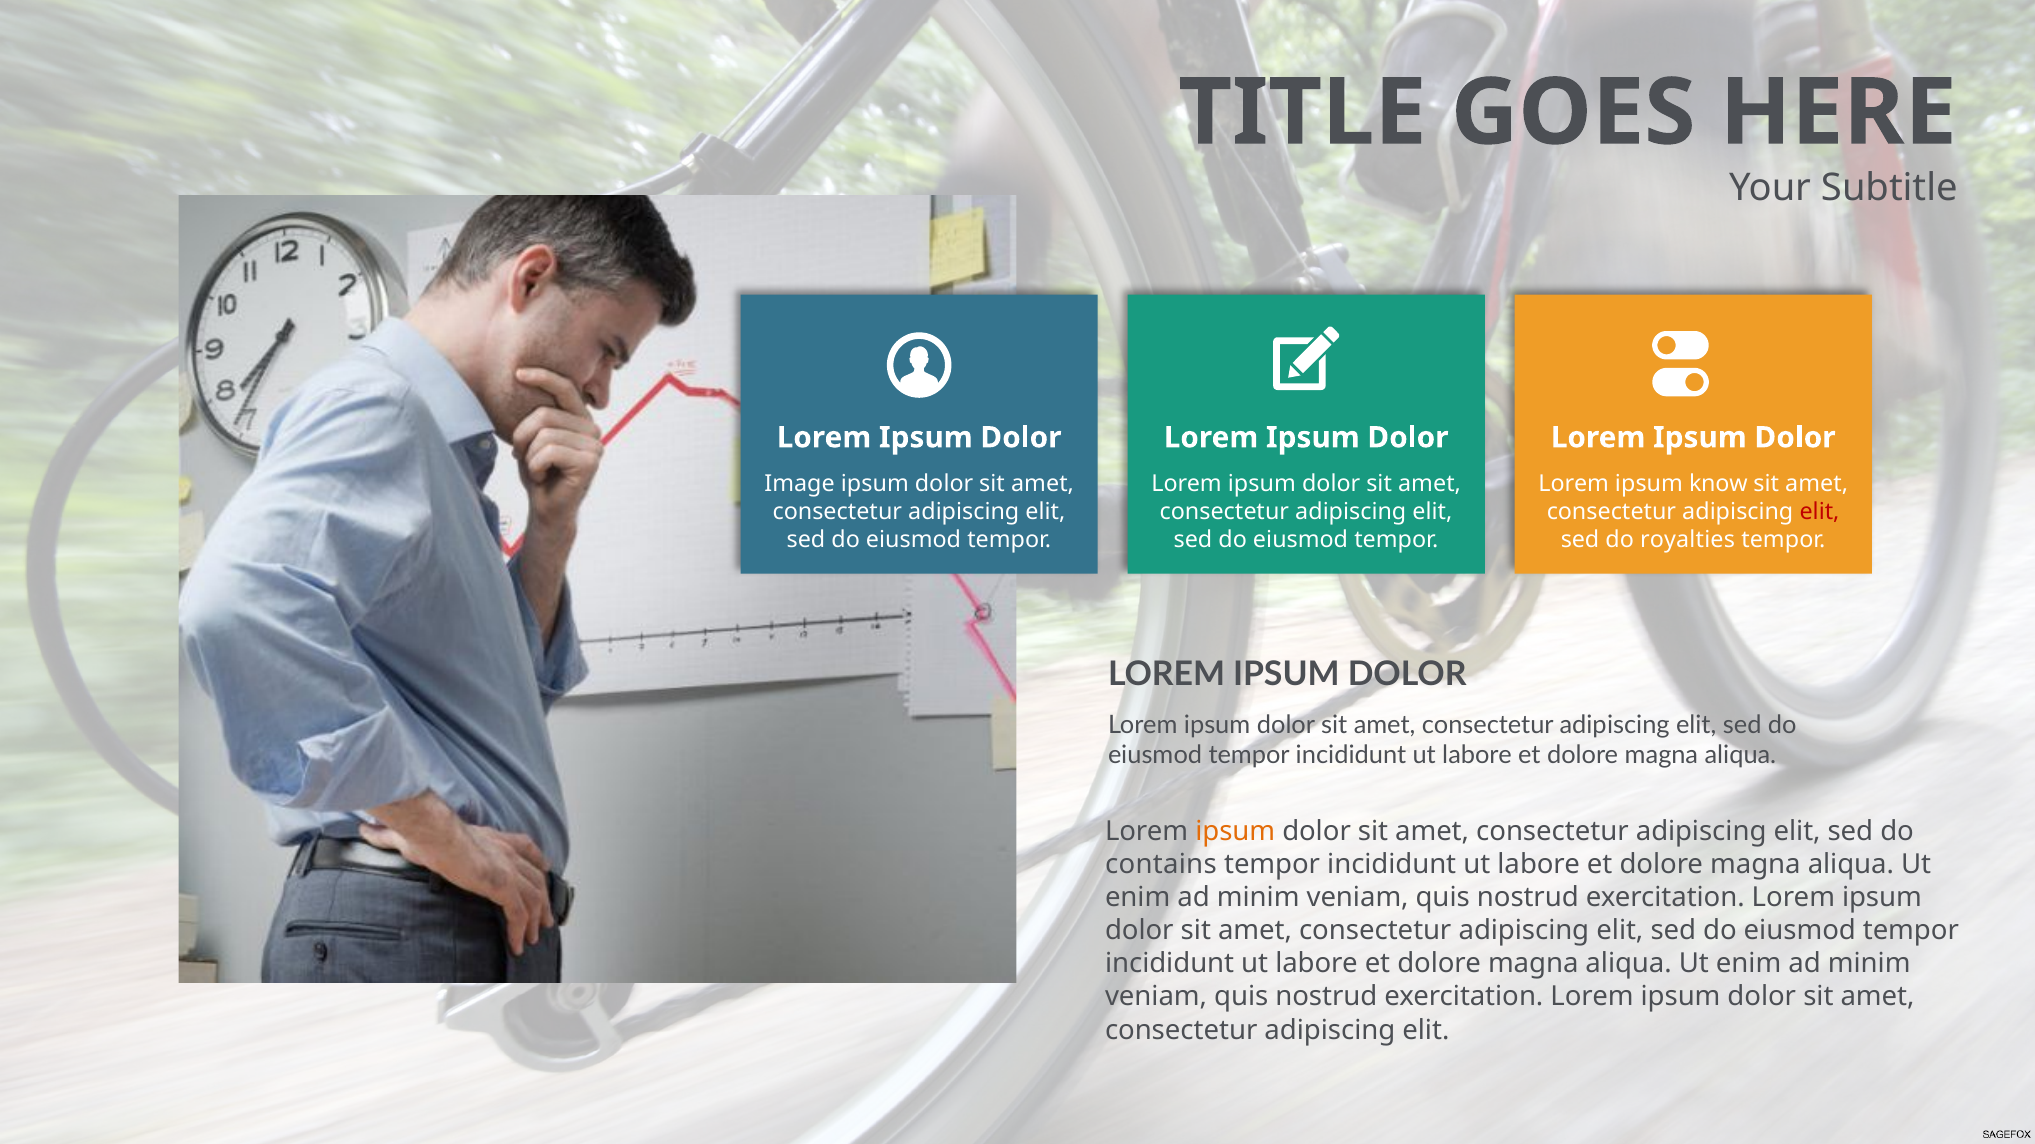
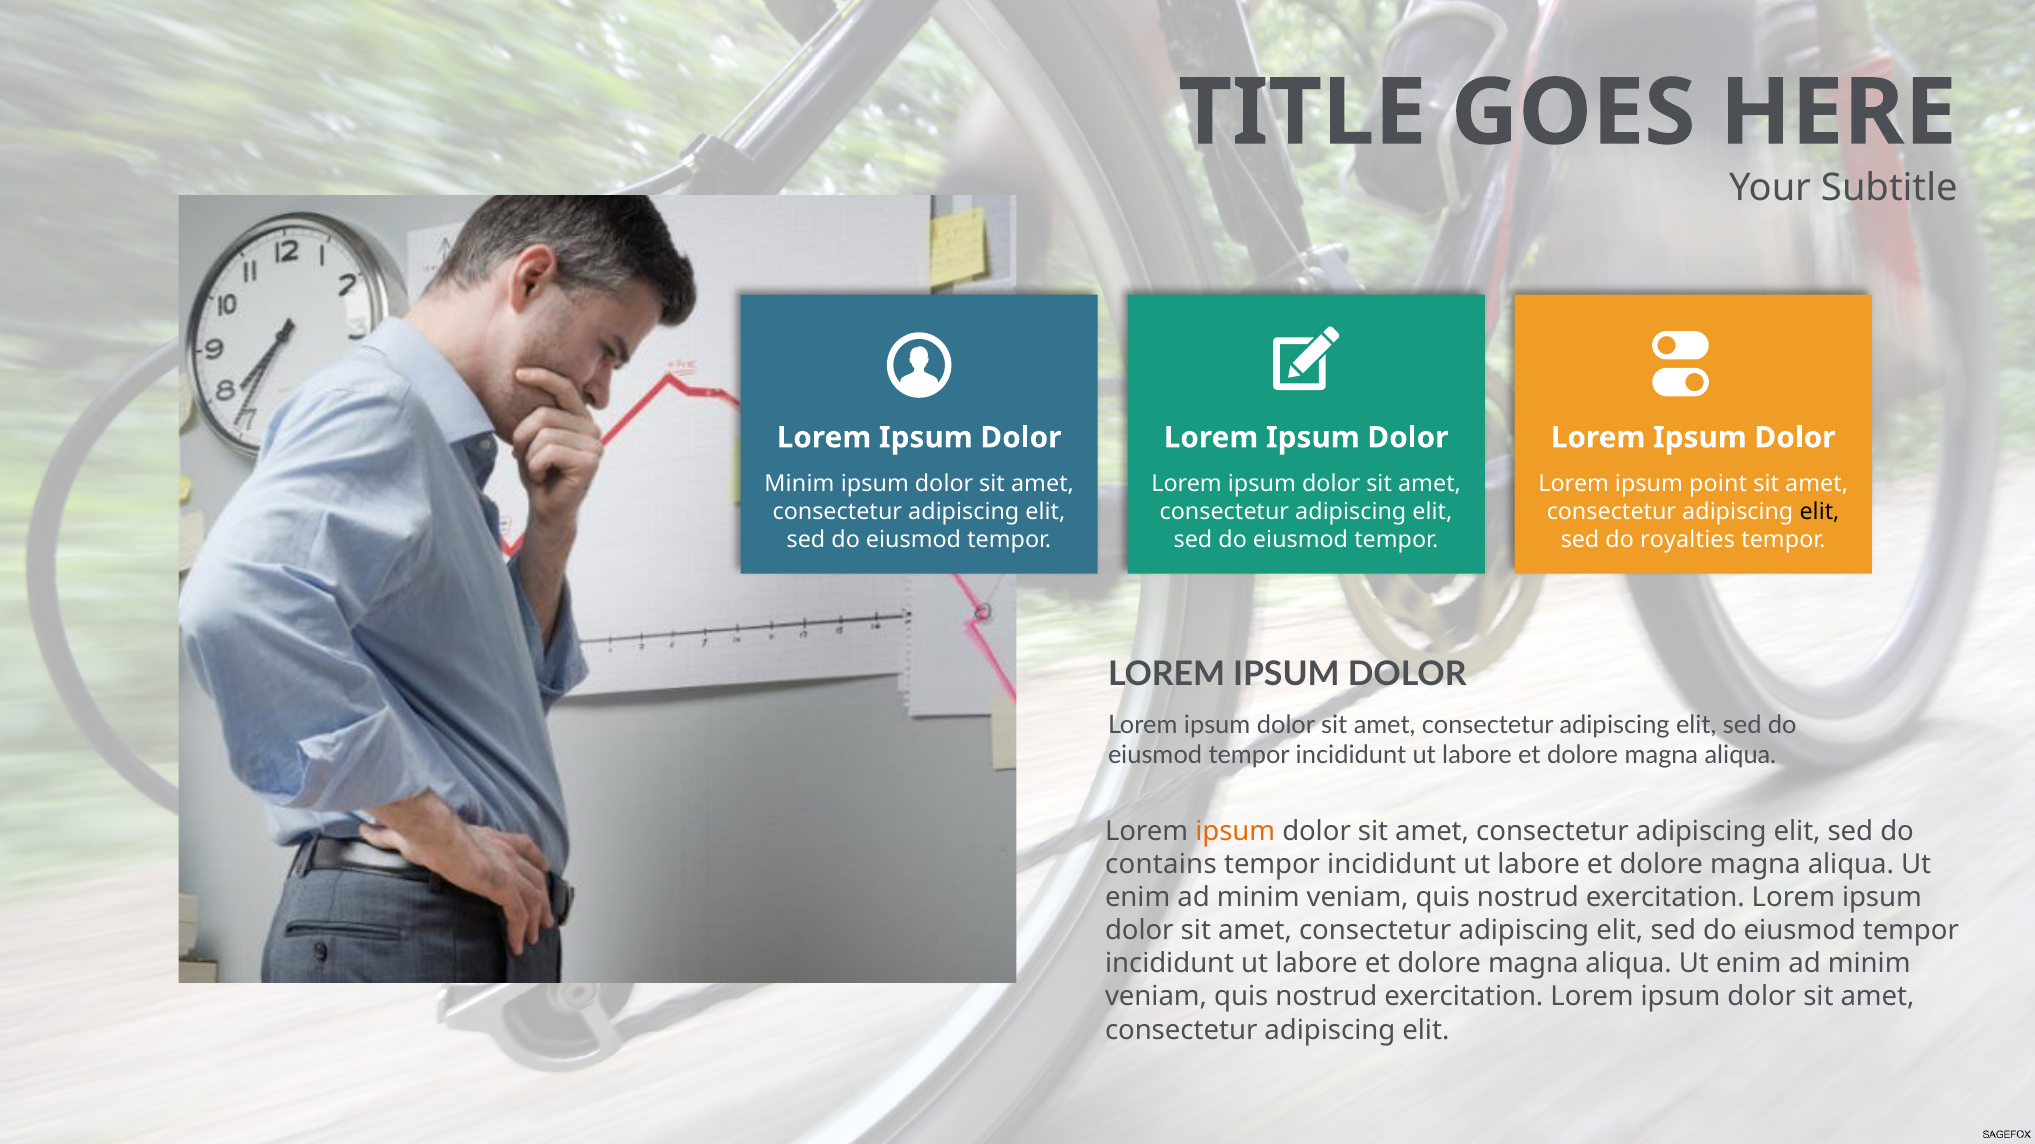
Image at (800, 484): Image -> Minim
know: know -> point
elit at (1820, 512) colour: red -> black
